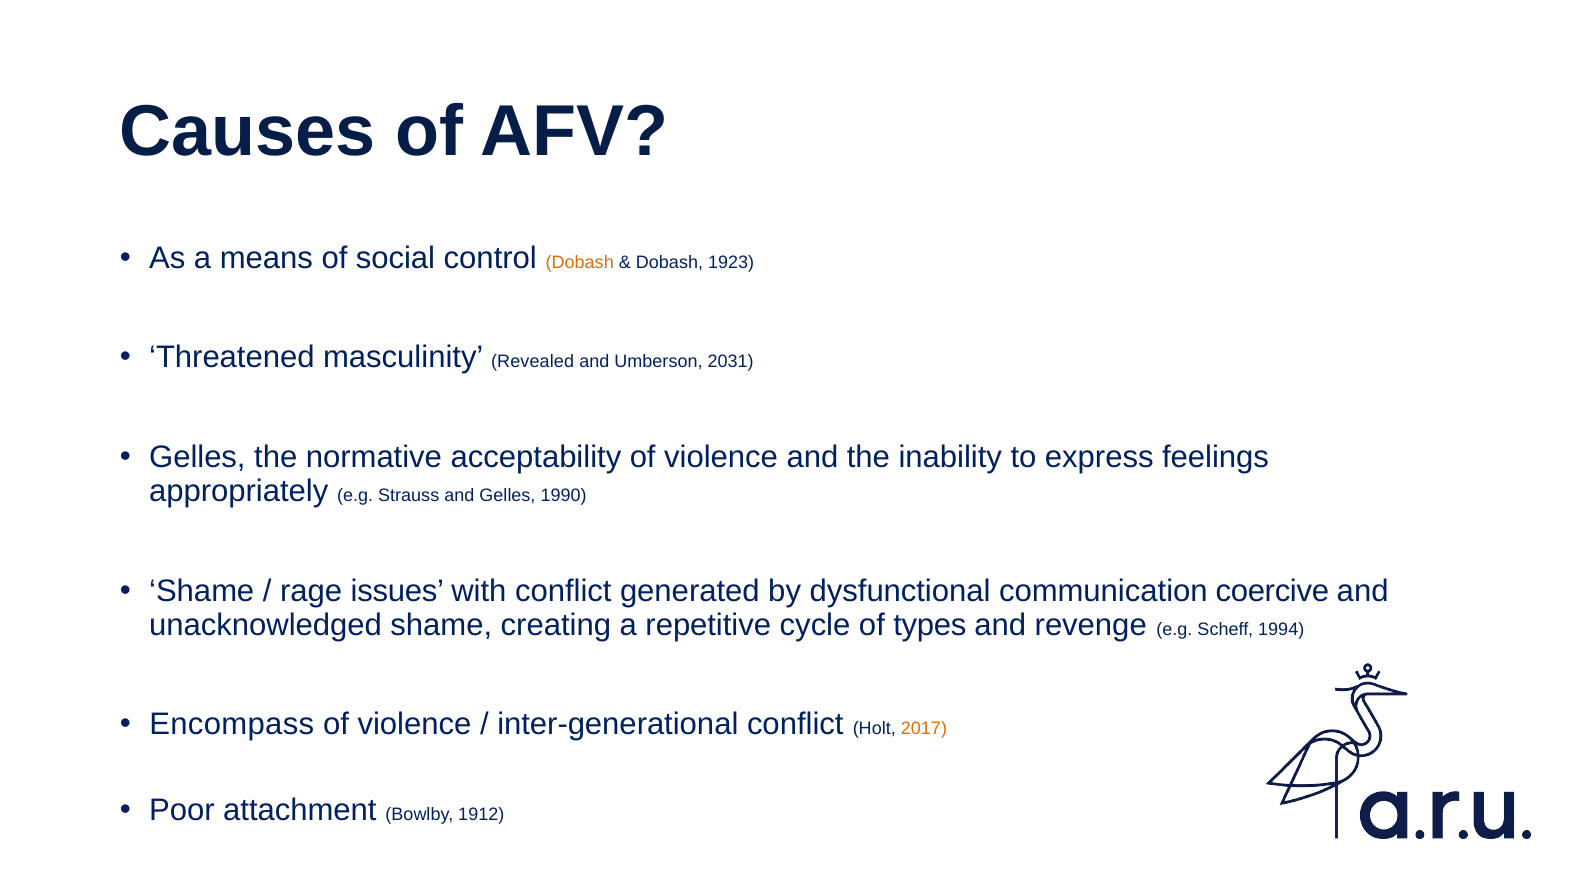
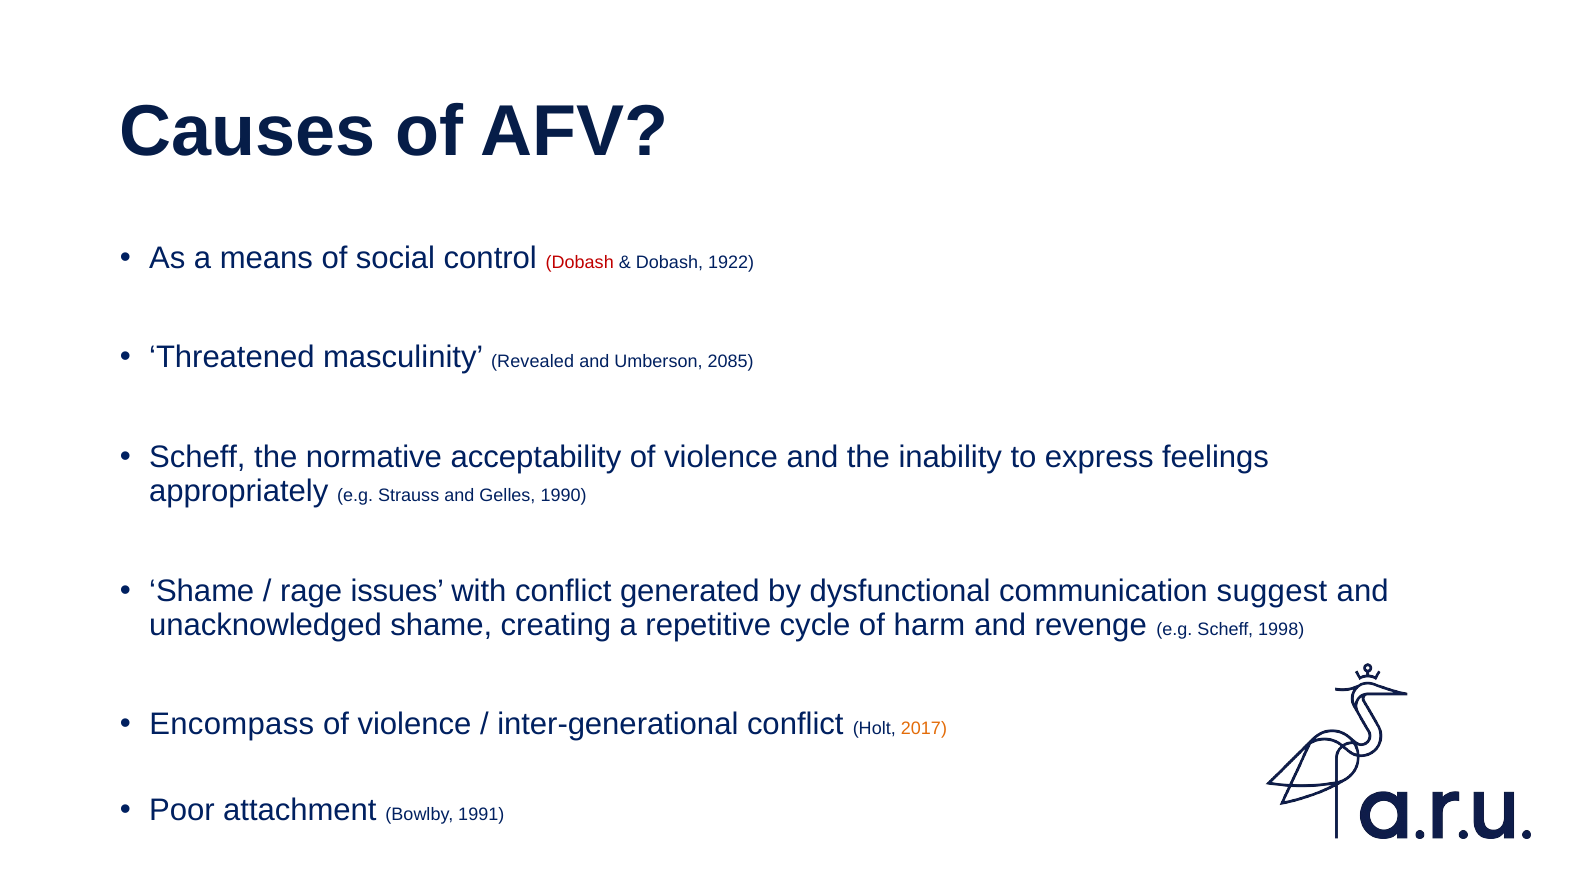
Dobash at (580, 262) colour: orange -> red
1923: 1923 -> 1922
2031: 2031 -> 2085
Gelles at (197, 458): Gelles -> Scheff
coercive: coercive -> suggest
types: types -> harm
1994: 1994 -> 1998
1912: 1912 -> 1991
